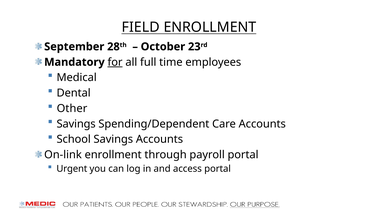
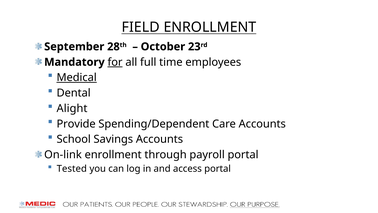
Medical underline: none -> present
Other: Other -> Alight
Savings at (76, 124): Savings -> Provide
Urgent: Urgent -> Tested
